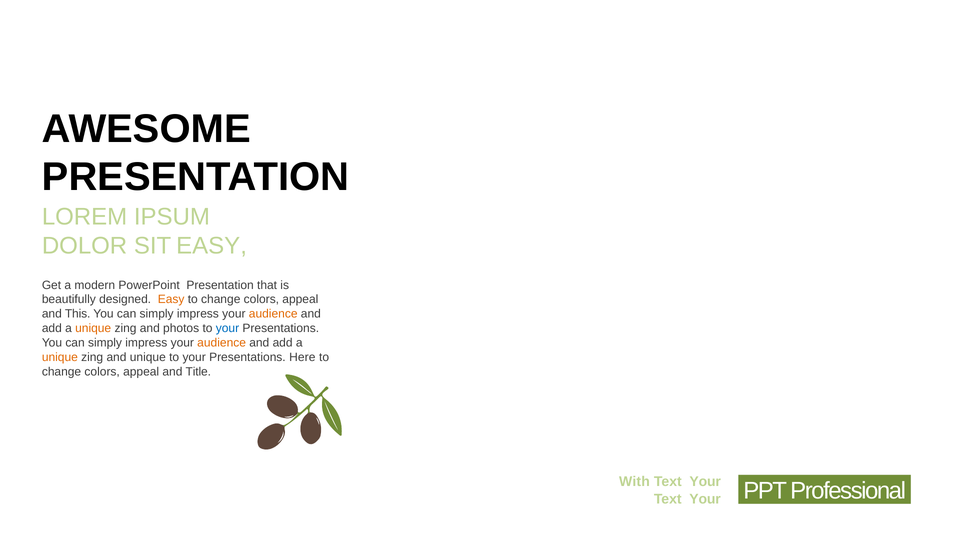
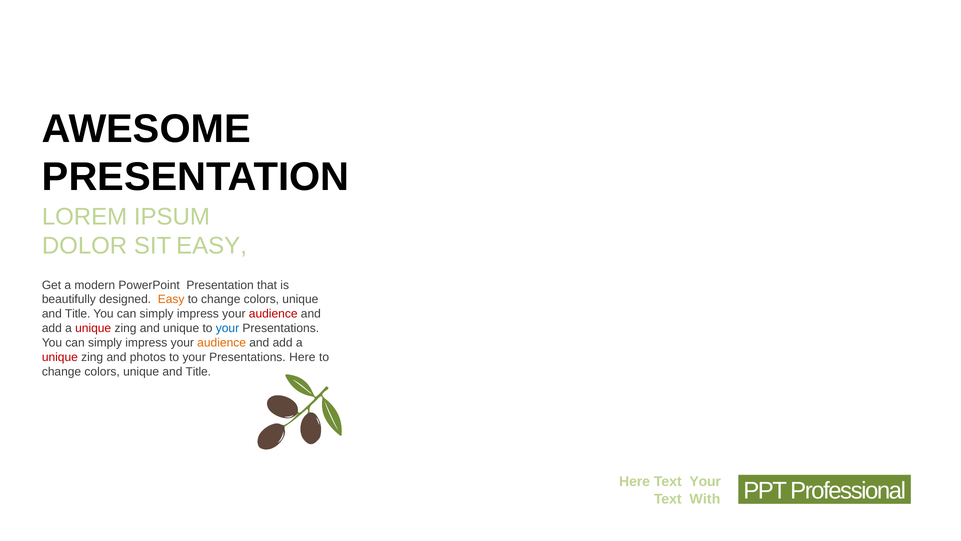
appeal at (300, 299): appeal -> unique
This at (78, 314): This -> Title
audience at (273, 314) colour: orange -> red
unique at (93, 328) colour: orange -> red
and photos: photos -> unique
unique at (60, 357) colour: orange -> red
and unique: unique -> photos
appeal at (141, 371): appeal -> unique
With at (634, 481): With -> Here
Your at (705, 499): Your -> With
